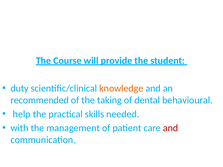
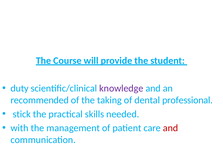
knowledge colour: orange -> purple
behavioural: behavioural -> professional
help: help -> stick
